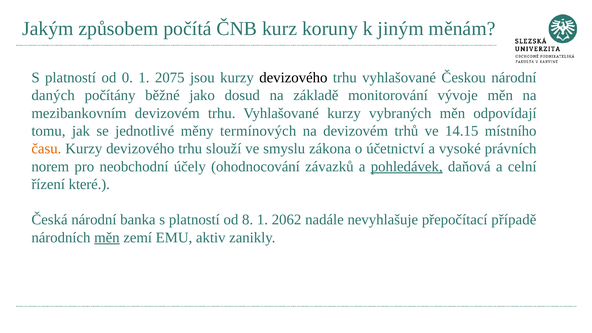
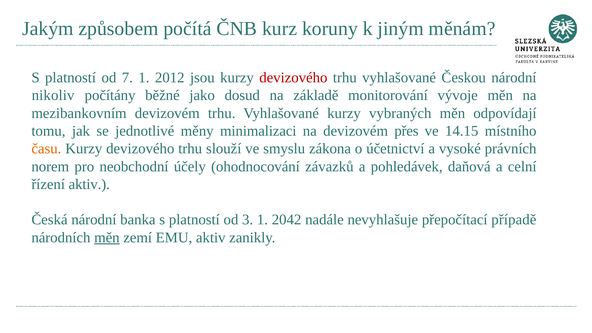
0: 0 -> 7
2075: 2075 -> 2012
devizového at (293, 78) colour: black -> red
daných: daných -> nikoliv
termínových: termínových -> minimalizaci
trhů: trhů -> přes
pohledávek underline: present -> none
řízení které: které -> aktiv
8: 8 -> 3
2062: 2062 -> 2042
